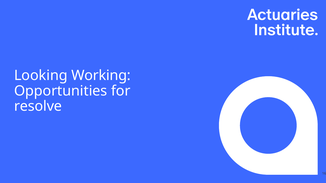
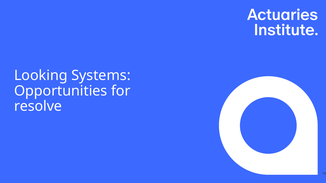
Working: Working -> Systems
